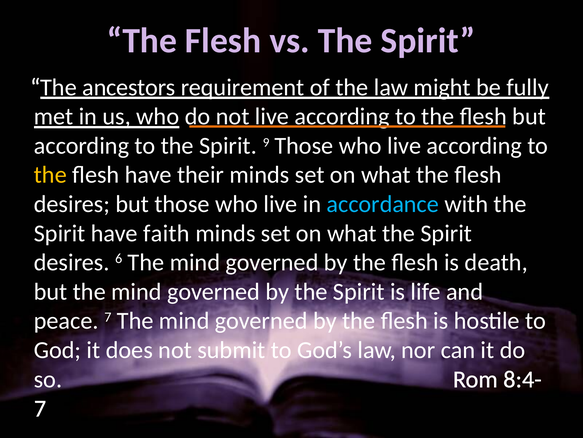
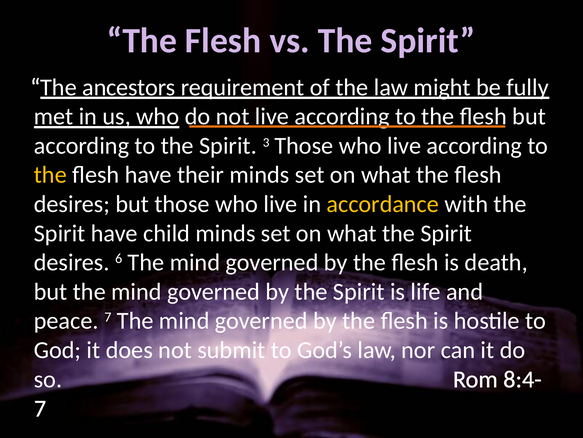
9: 9 -> 3
accordance colour: light blue -> yellow
faith: faith -> child
